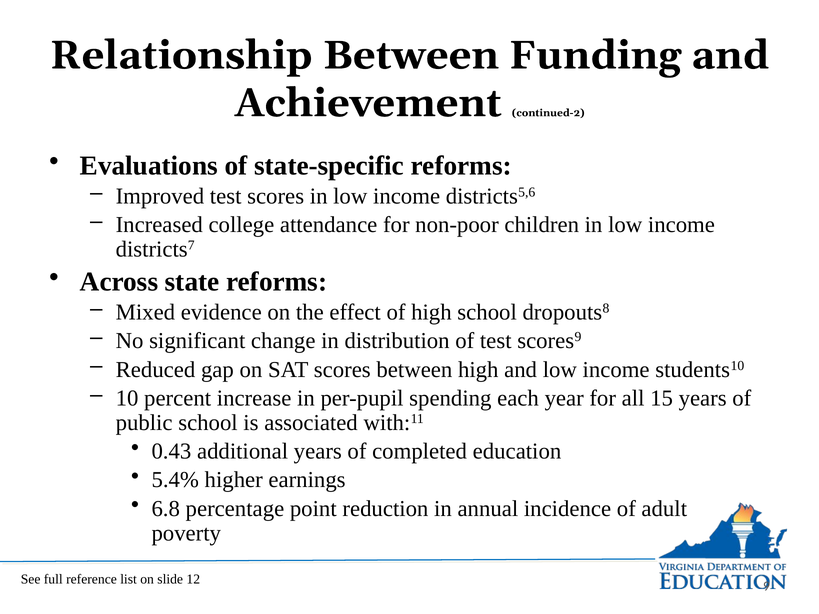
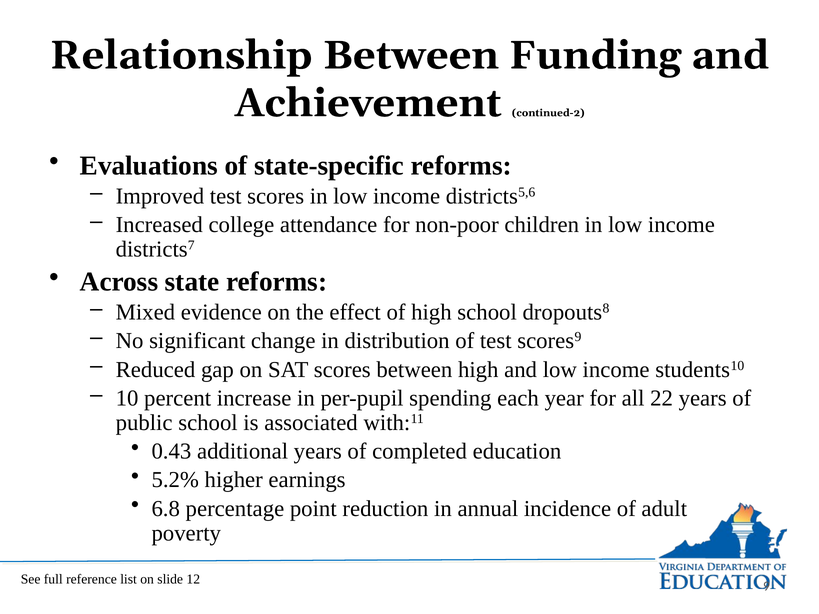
15: 15 -> 22
5.4%: 5.4% -> 5.2%
